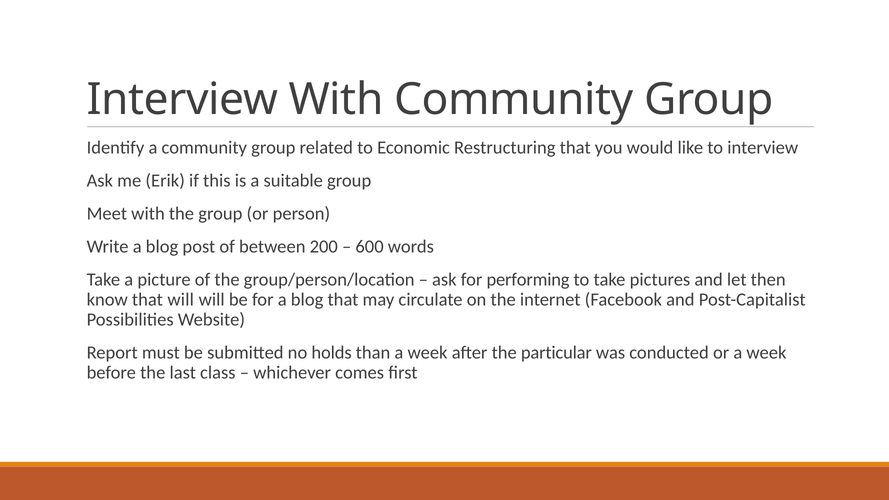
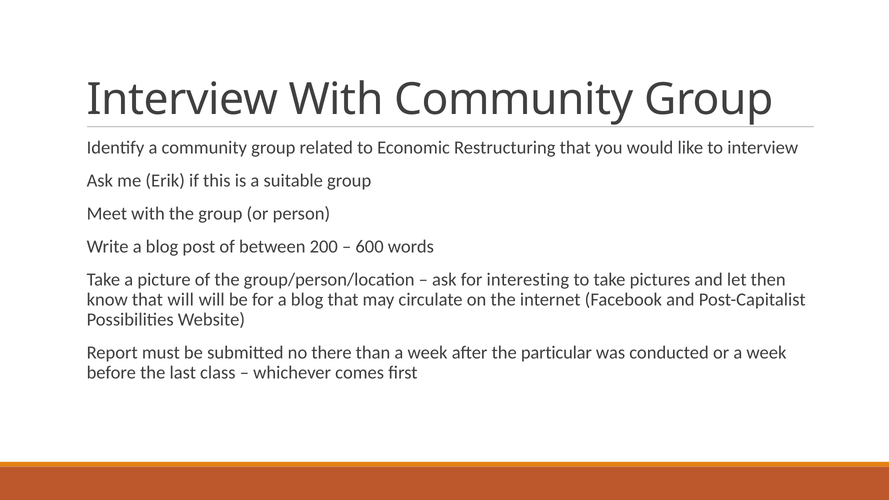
performing: performing -> interesting
holds: holds -> there
